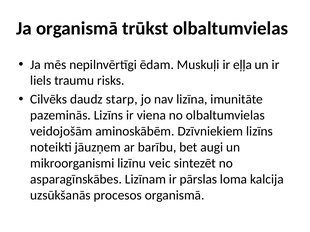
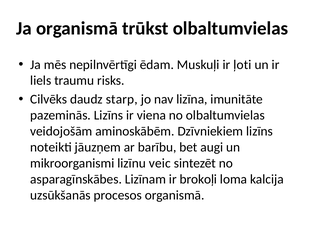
eļļa: eļļa -> ļoti
pārslas: pārslas -> brokoļi
